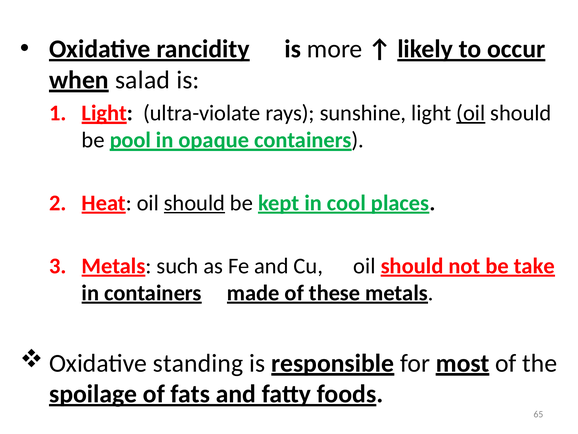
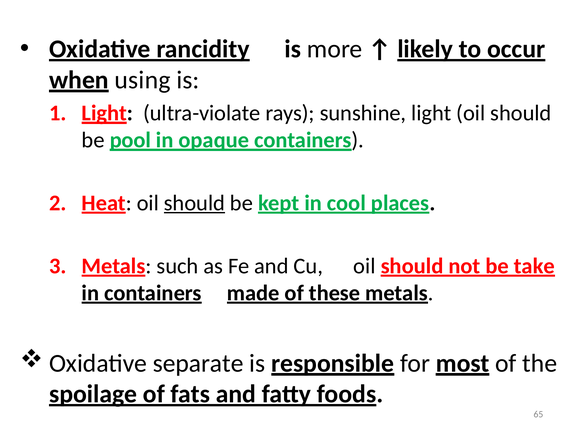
salad: salad -> using
oil at (471, 113) underline: present -> none
standing: standing -> separate
